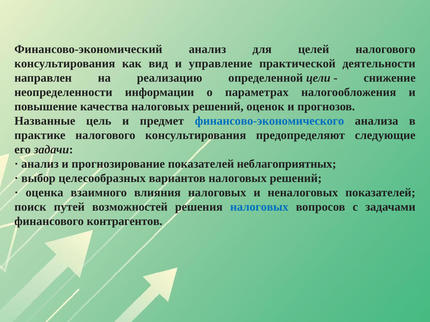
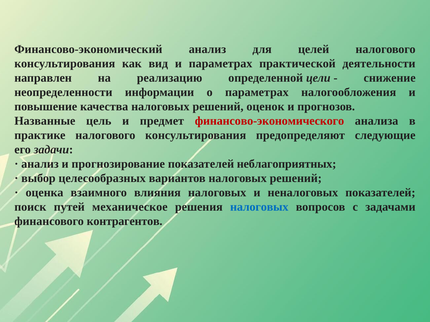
и управление: управление -> параметрах
финансово-экономического colour: blue -> red
возможностей: возможностей -> механическое
